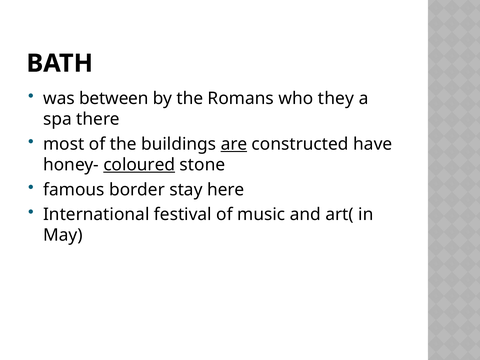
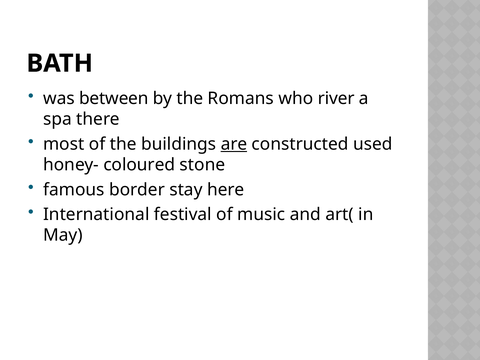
they: they -> river
have: have -> used
coloured underline: present -> none
